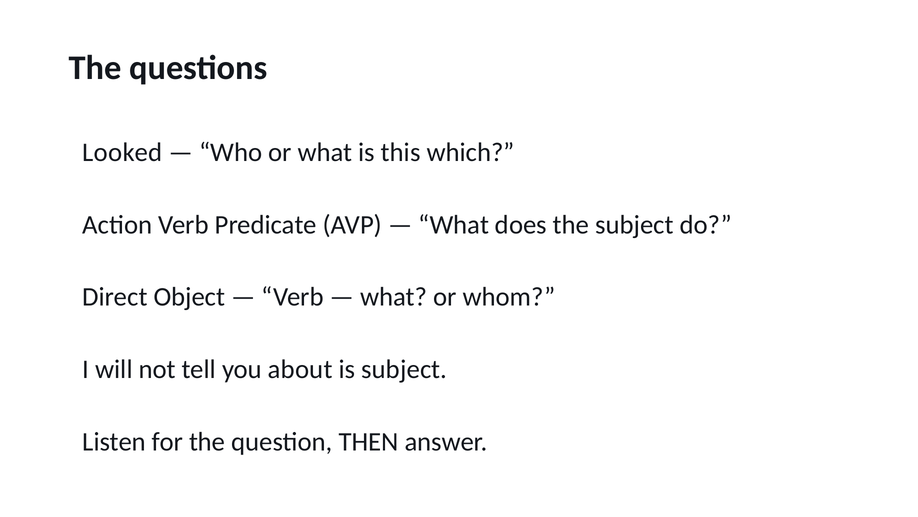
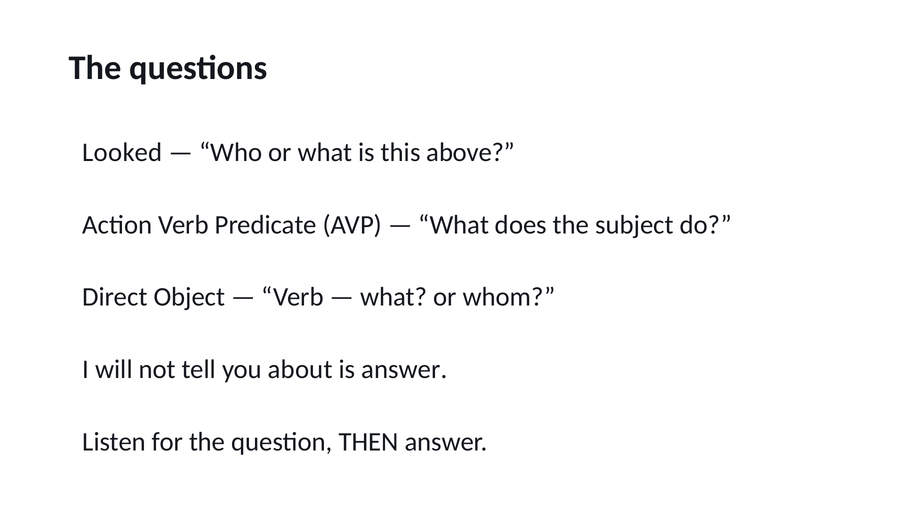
which: which -> above
is subject: subject -> answer
